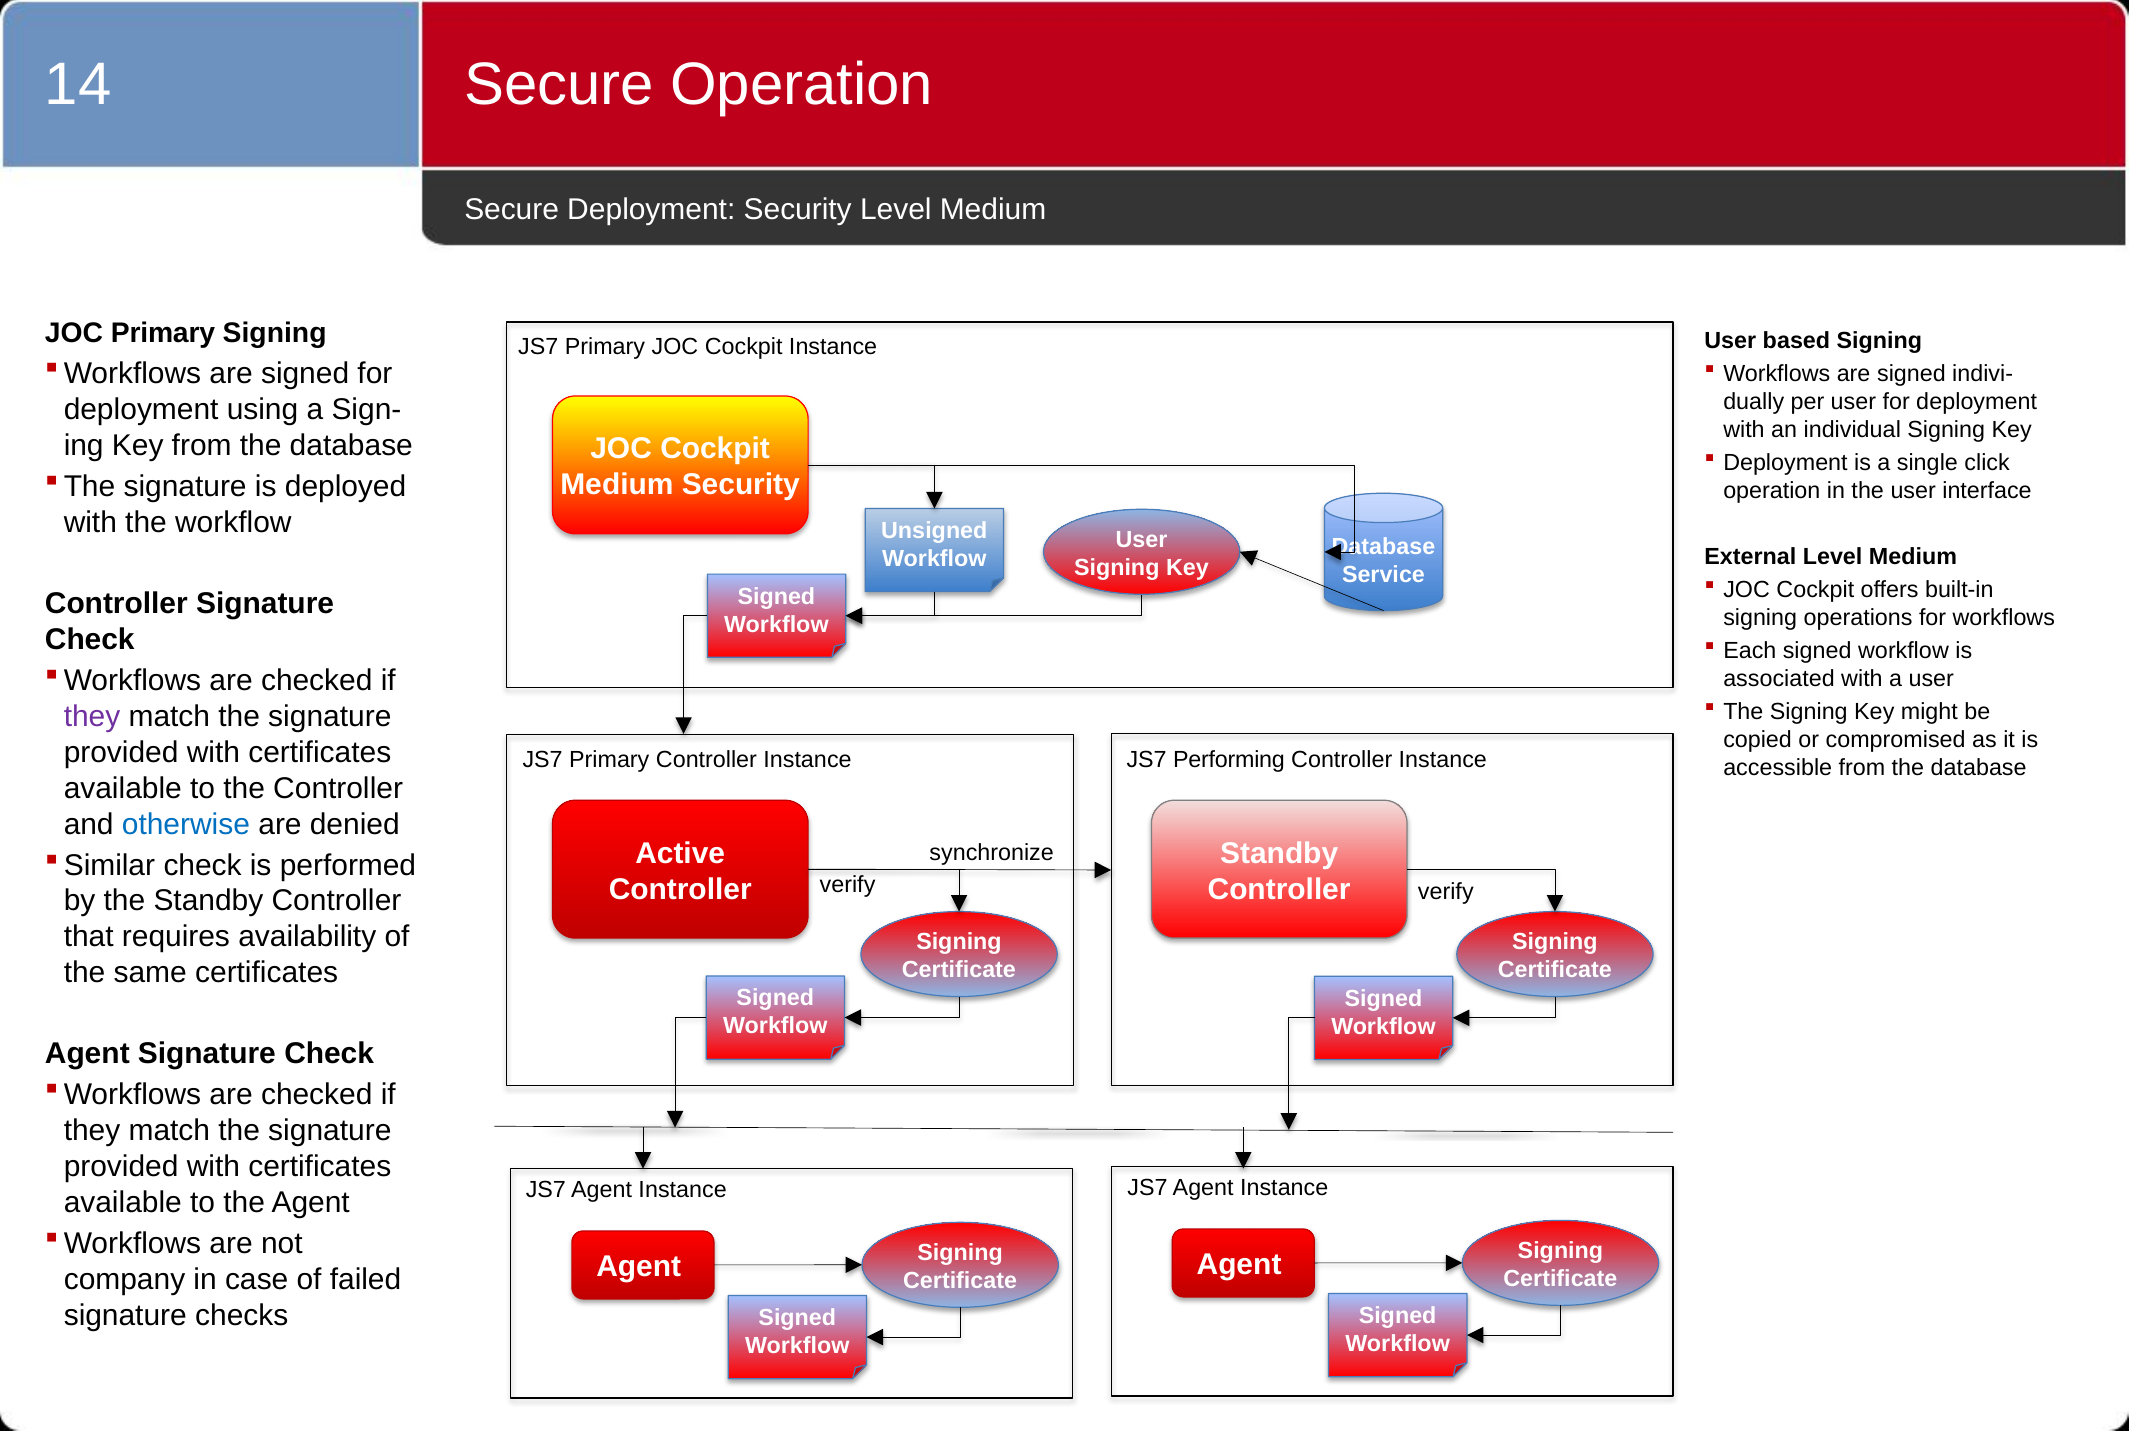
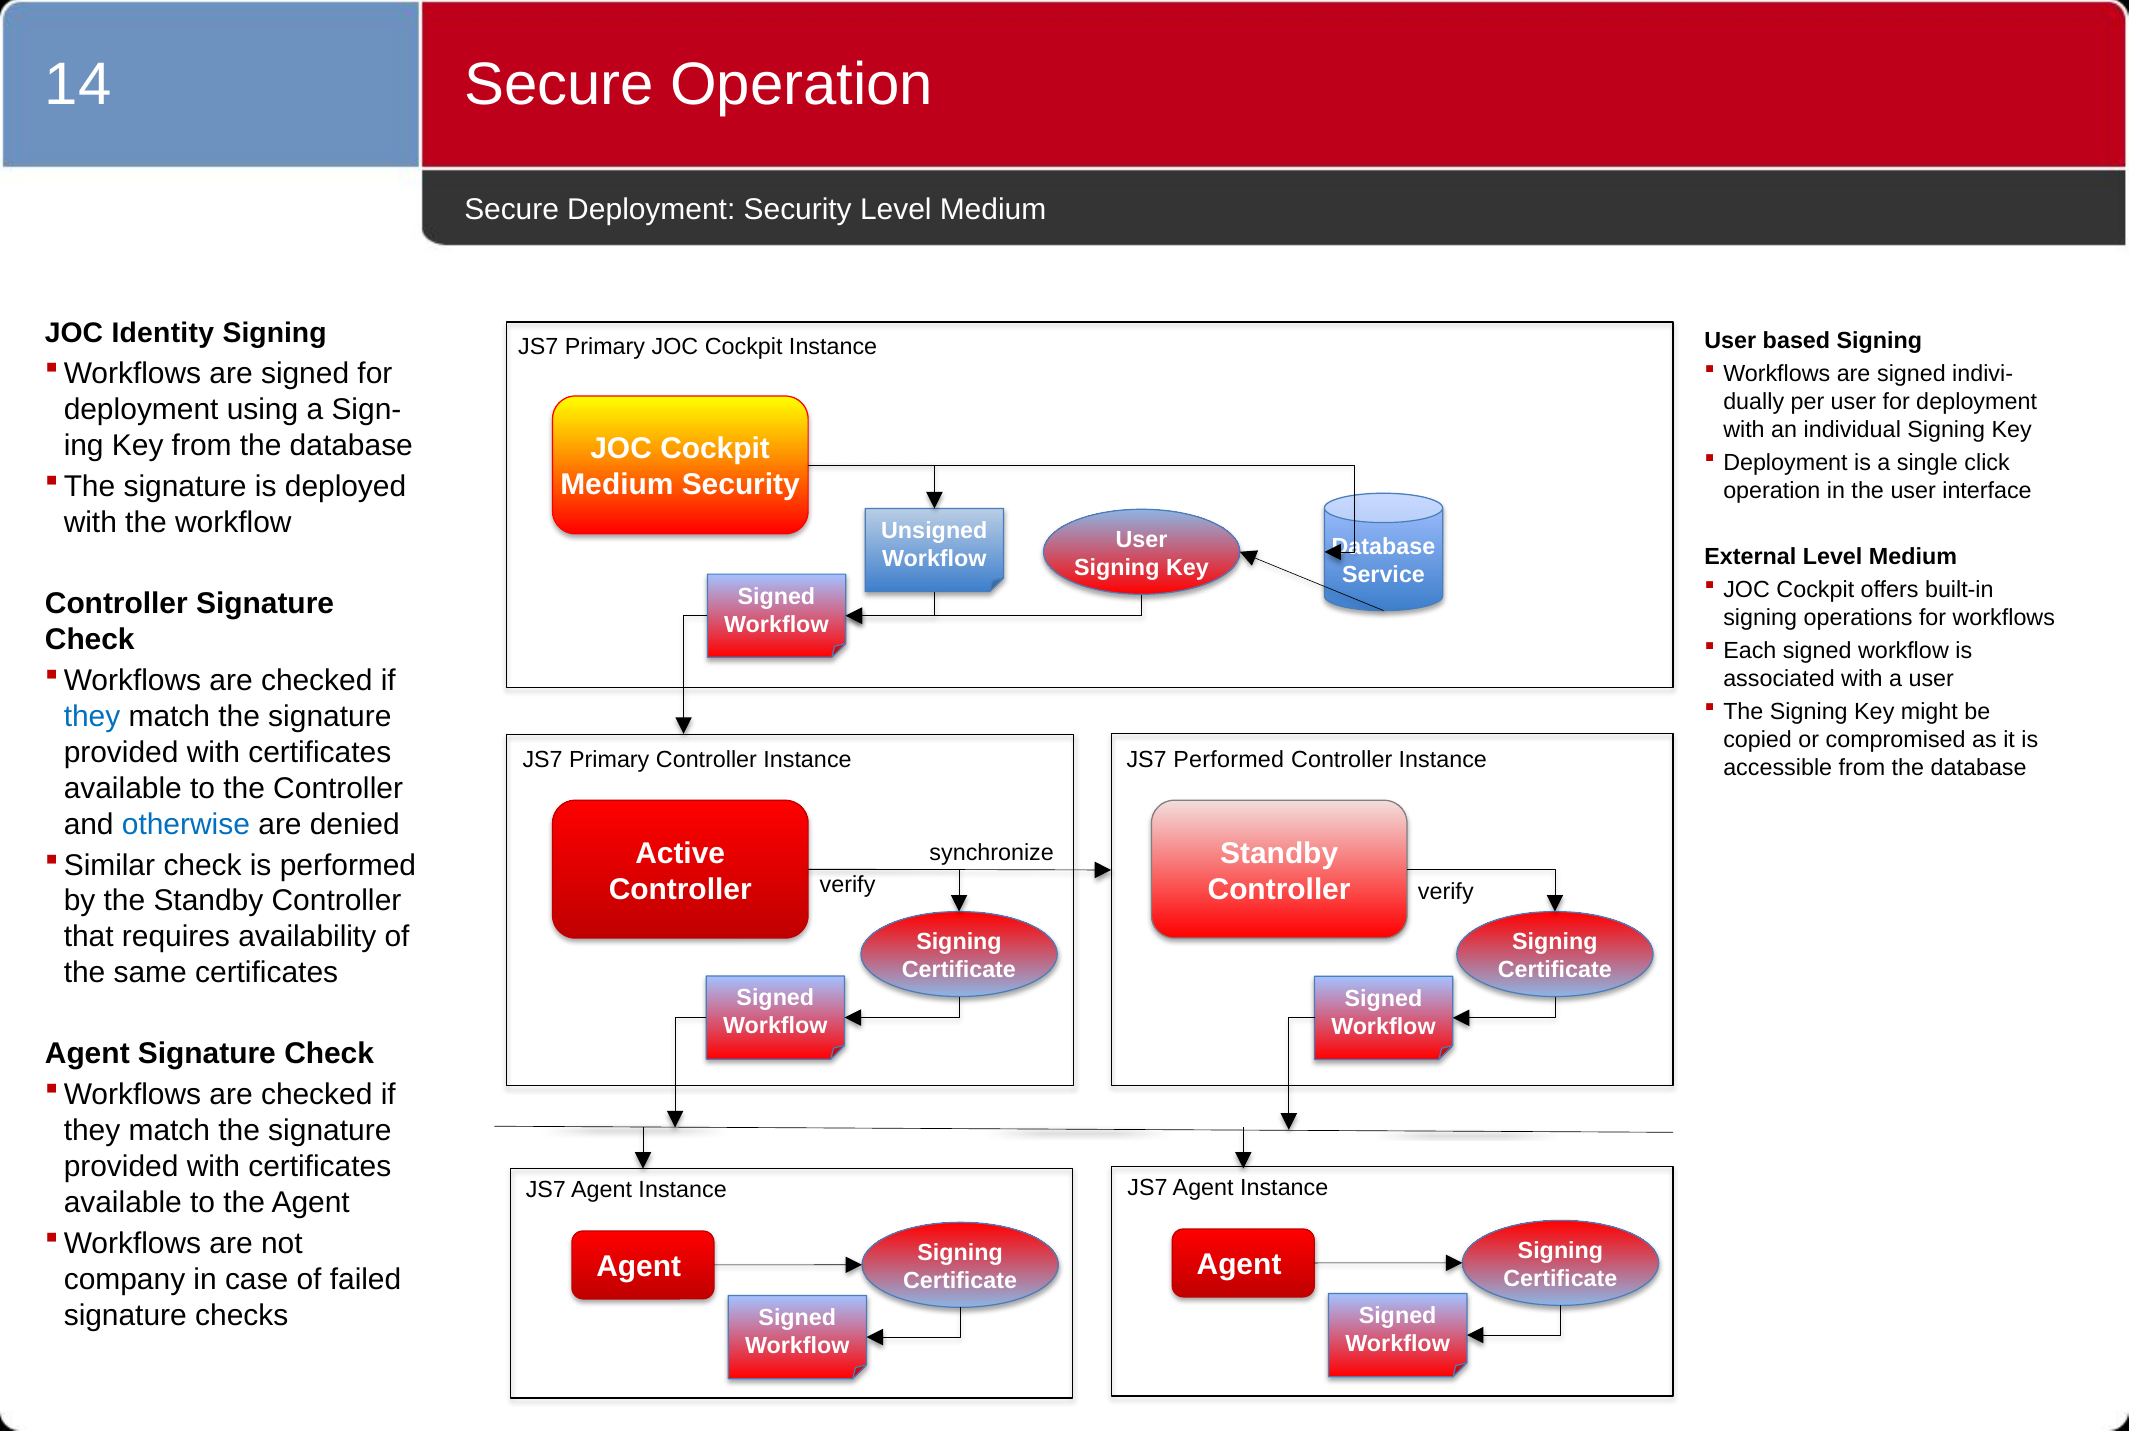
JOC Primary: Primary -> Identity
they at (92, 716) colour: purple -> blue
JS7 Performing: Performing -> Performed
